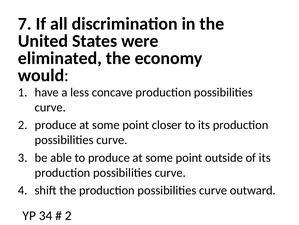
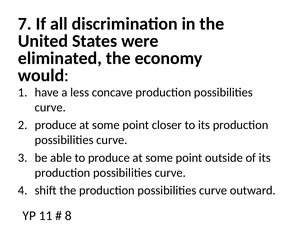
34: 34 -> 11
2 at (68, 215): 2 -> 8
